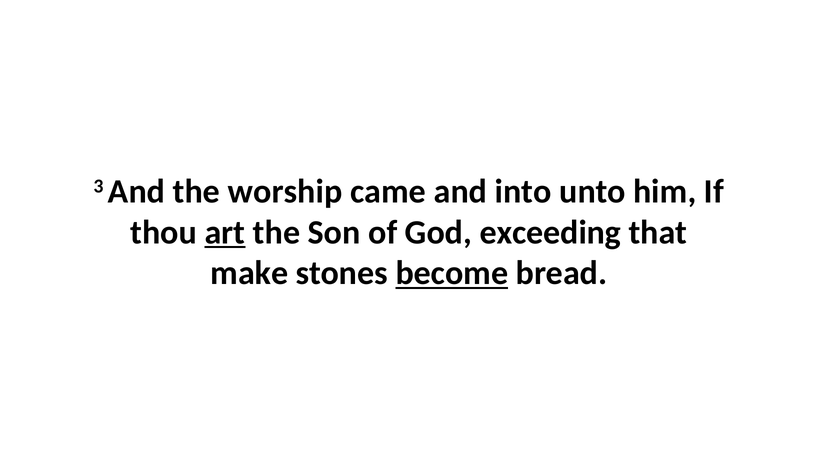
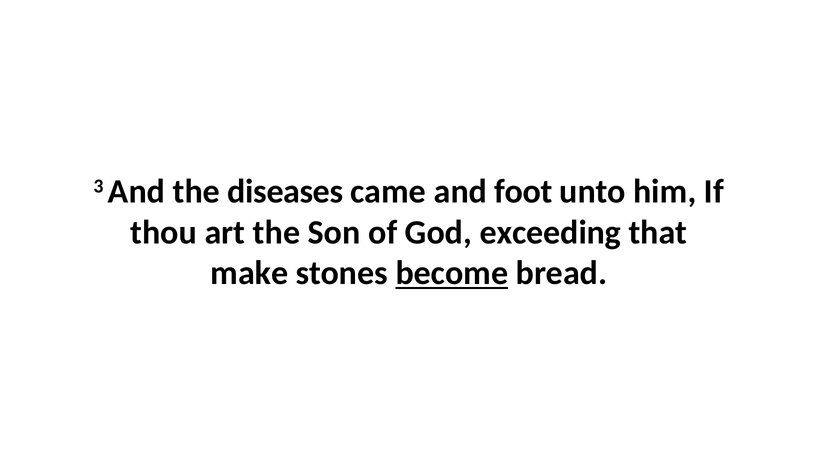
worship: worship -> diseases
into: into -> foot
art underline: present -> none
